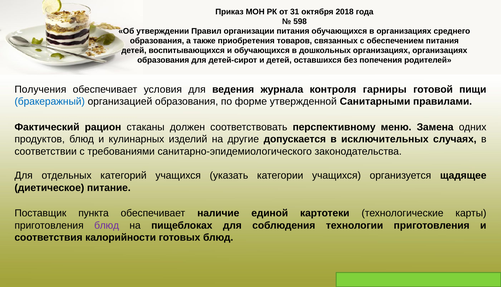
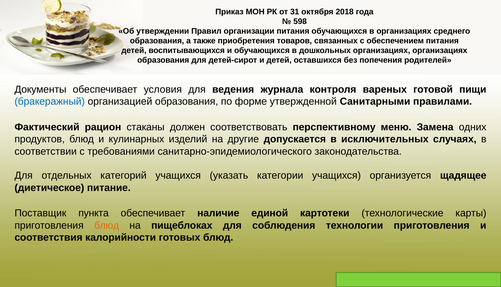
Получения: Получения -> Документы
гарниры: гарниры -> вареных
блюд at (107, 225) colour: purple -> orange
